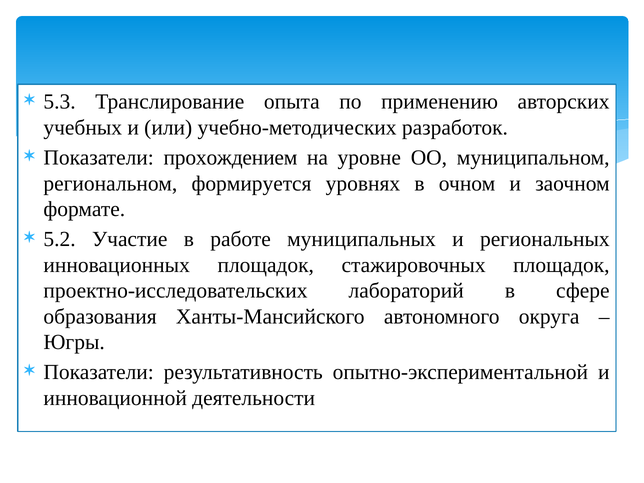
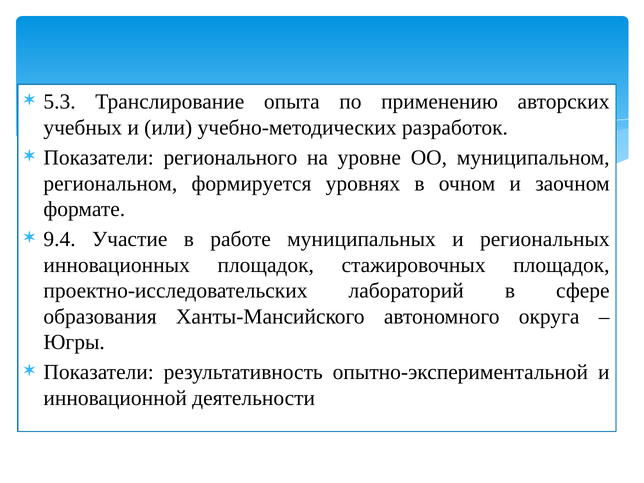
прохождением: прохождением -> регионального
5.2: 5.2 -> 9.4
